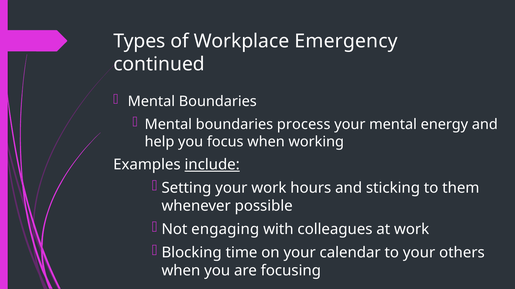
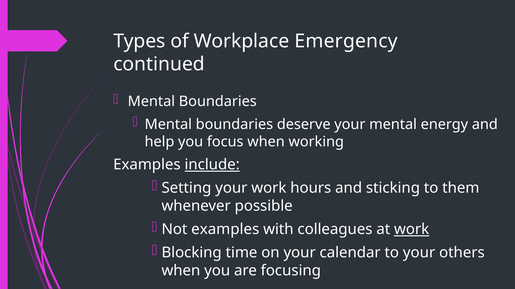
process: process -> deserve
Not engaging: engaging -> examples
work at (412, 230) underline: none -> present
